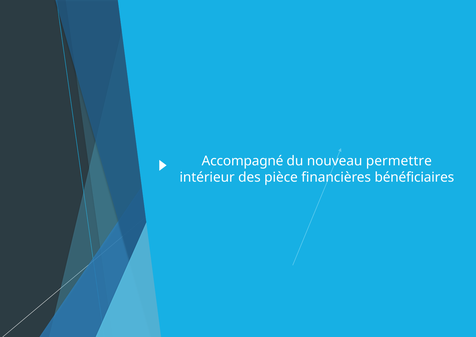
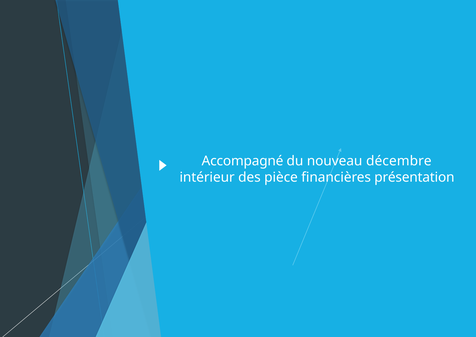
permettre: permettre -> décembre
bénéficiaires: bénéficiaires -> présentation
